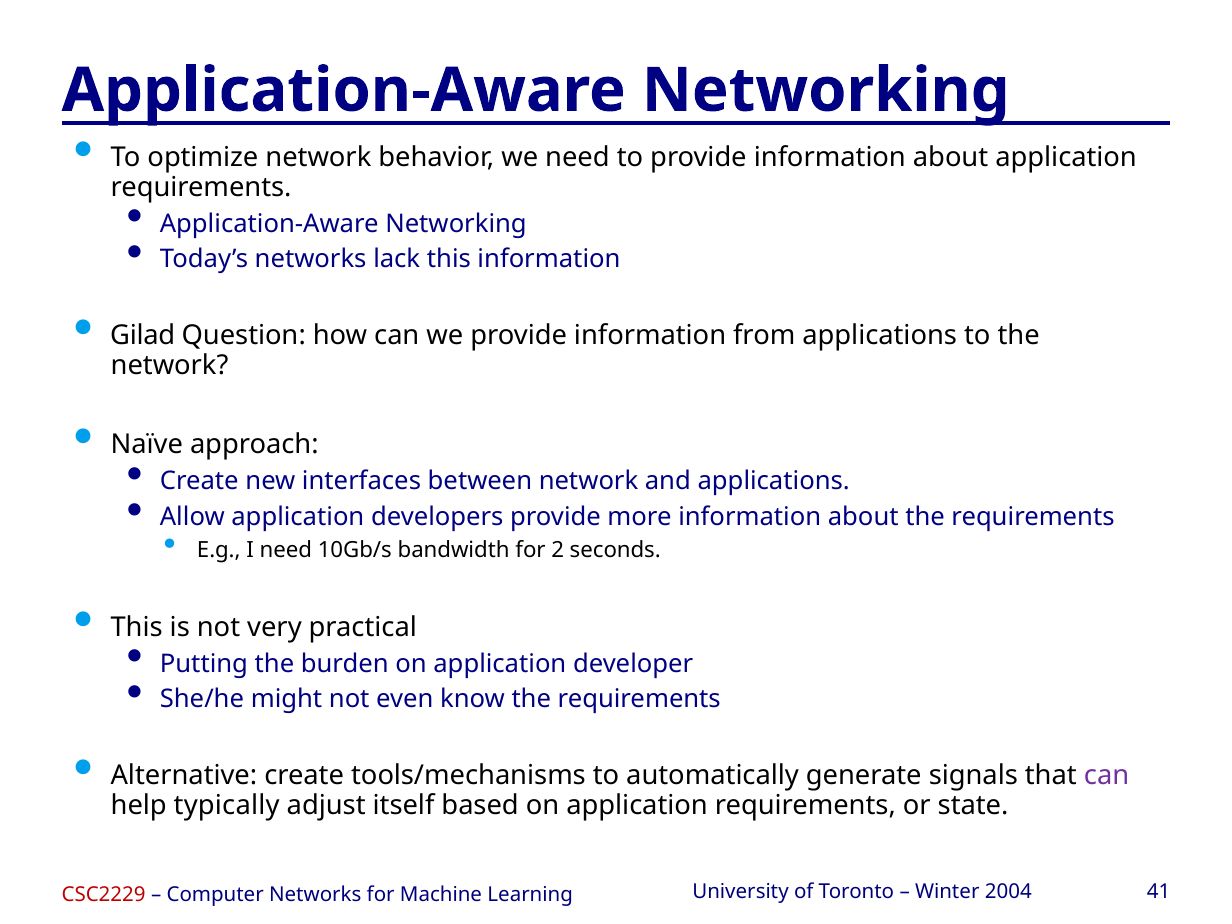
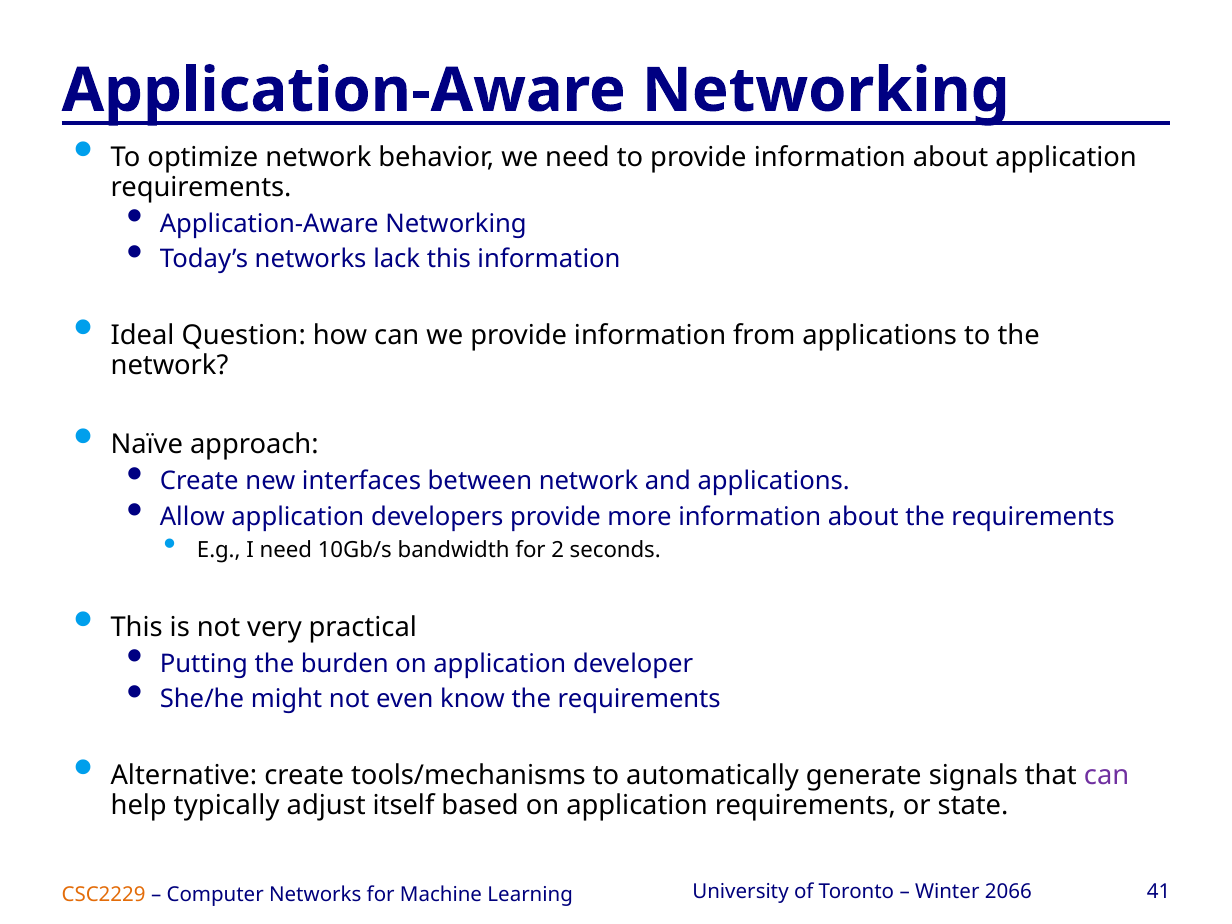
Gilad: Gilad -> Ideal
2004: 2004 -> 2066
CSC2229 colour: red -> orange
